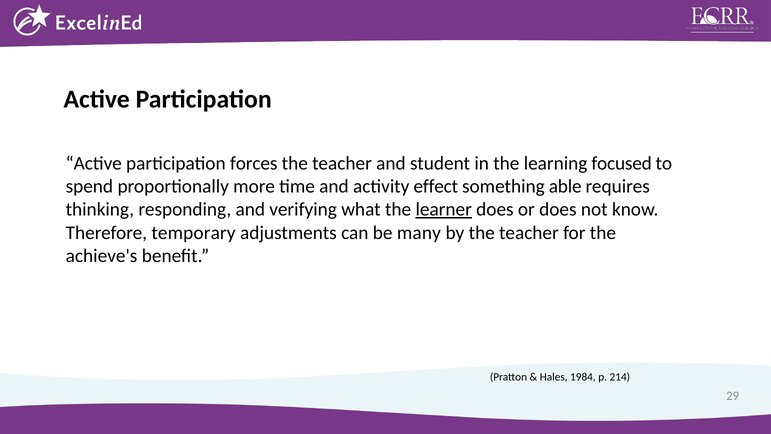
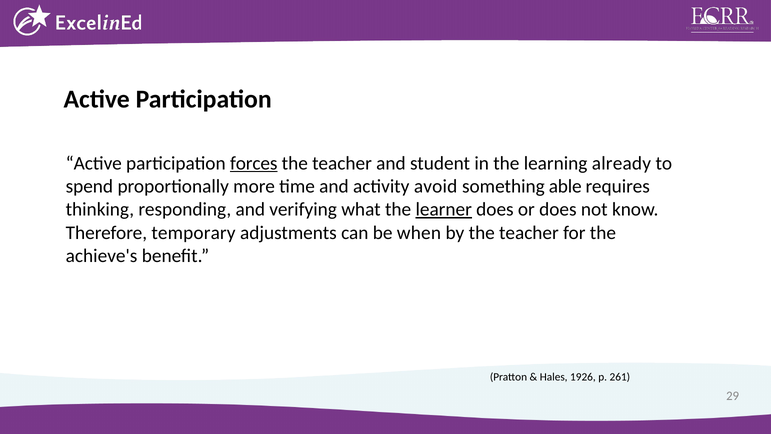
forces underline: none -> present
focused: focused -> already
effect: effect -> avoid
many: many -> when
1984: 1984 -> 1926
214: 214 -> 261
